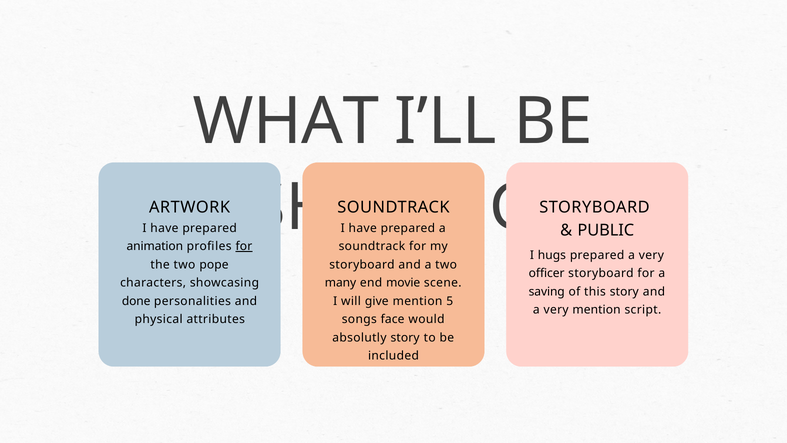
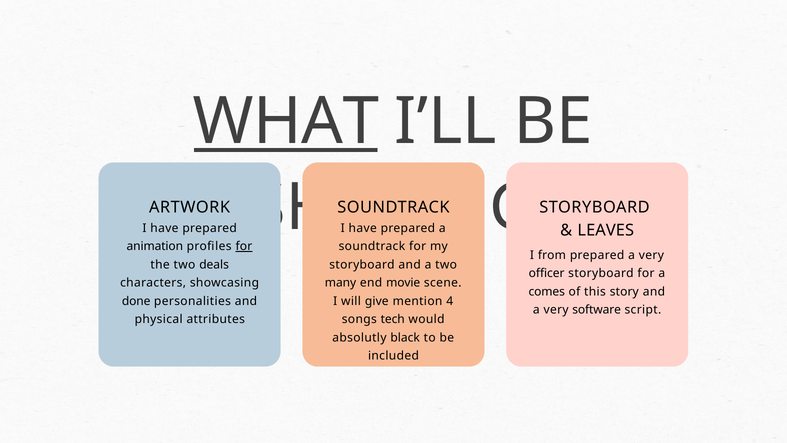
WHAT underline: none -> present
PUBLIC: PUBLIC -> LEAVES
hugs: hugs -> from
pope: pope -> deals
saving: saving -> comes
5: 5 -> 4
very mention: mention -> software
face: face -> tech
absolutly story: story -> black
